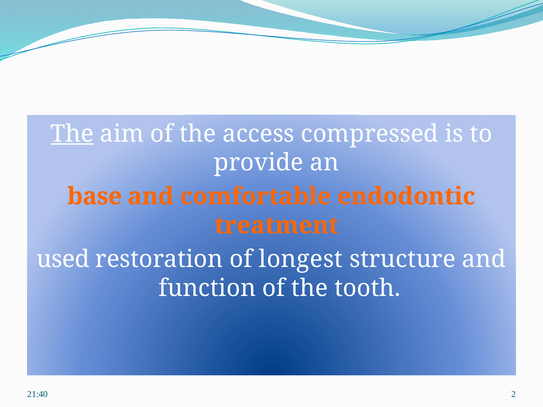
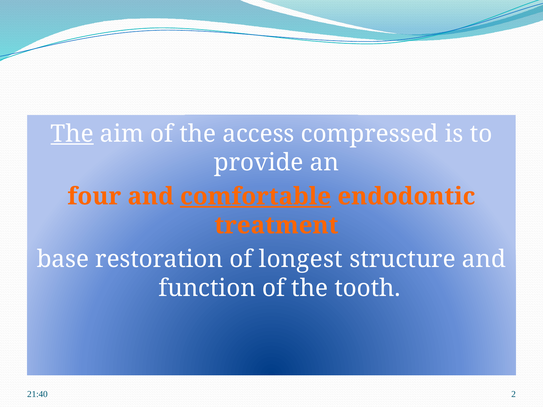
base: base -> four
comfortable underline: none -> present
used: used -> base
